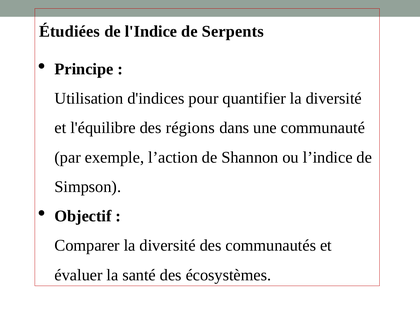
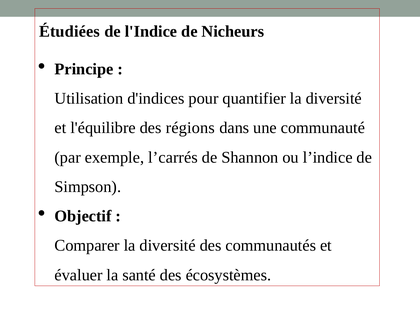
Serpents: Serpents -> Nicheurs
l’action: l’action -> l’carrés
